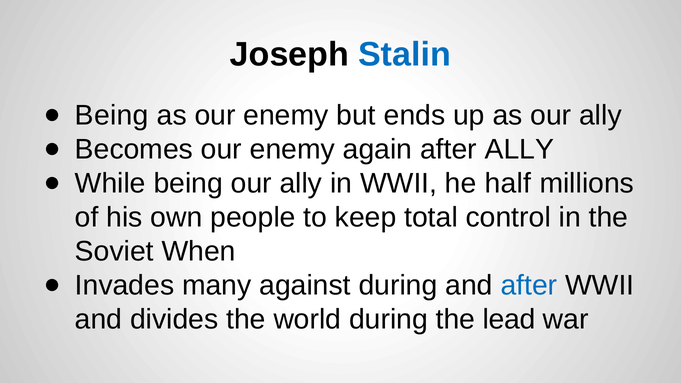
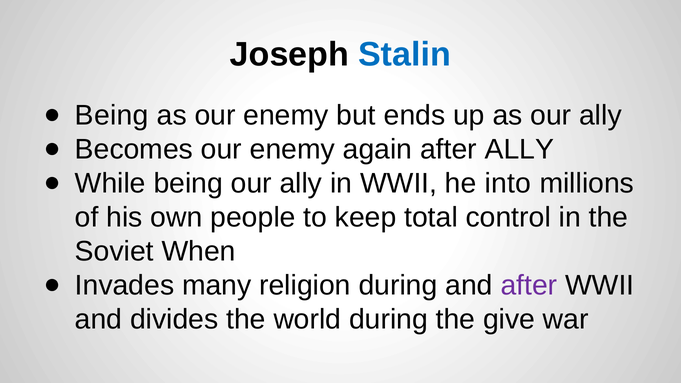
half: half -> into
against: against -> religion
after at (529, 285) colour: blue -> purple
lead: lead -> give
